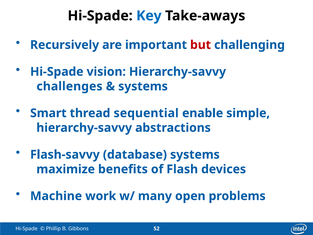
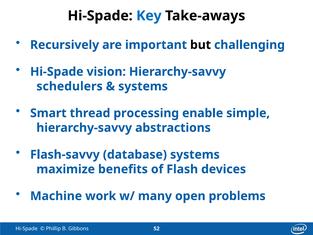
but colour: red -> black
challenges: challenges -> schedulers
sequential: sequential -> processing
